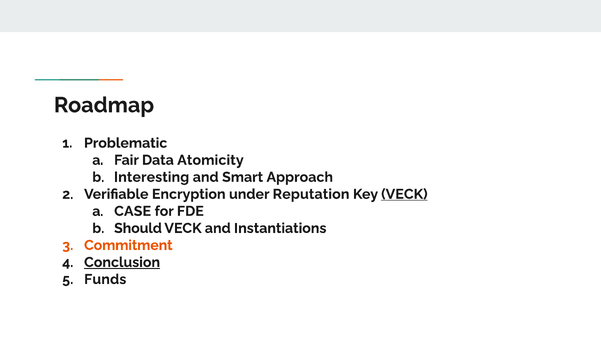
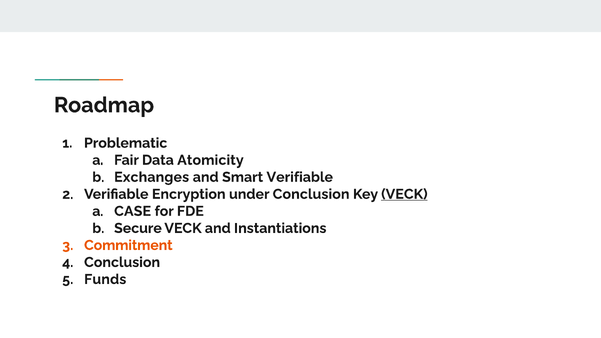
Interesting: Interesting -> Exchanges
Smart Approach: Approach -> Verifiable
under Reputation: Reputation -> Conclusion
Should: Should -> Secure
Conclusion at (122, 262) underline: present -> none
